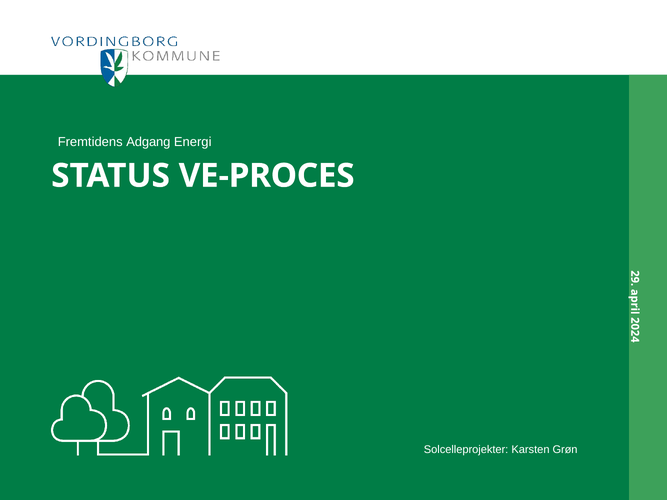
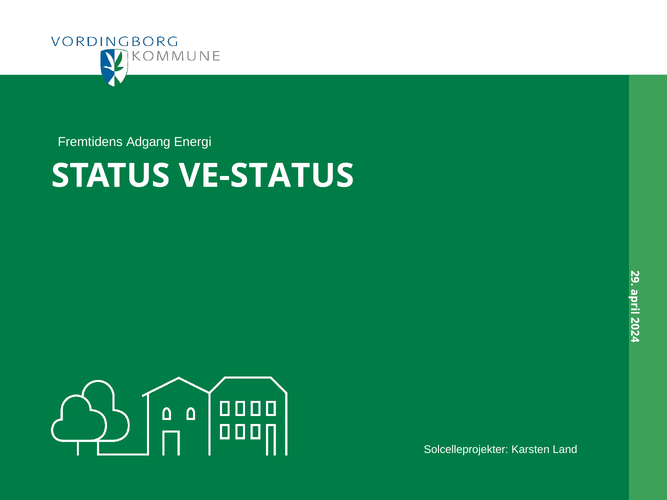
VE-PROCES: VE-PROCES -> VE-STATUS
Grøn: Grøn -> Land
